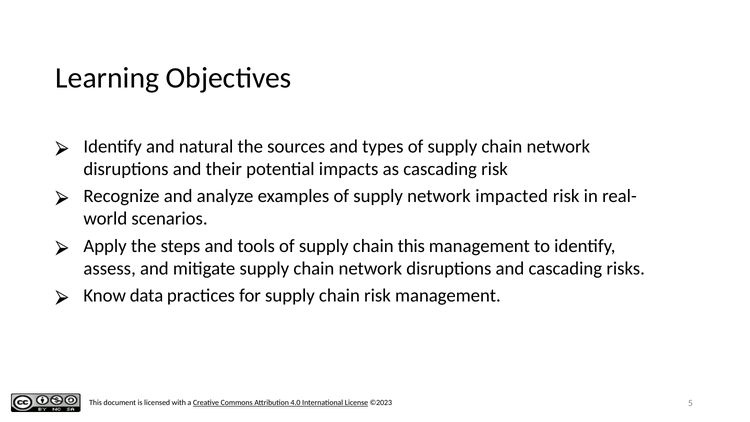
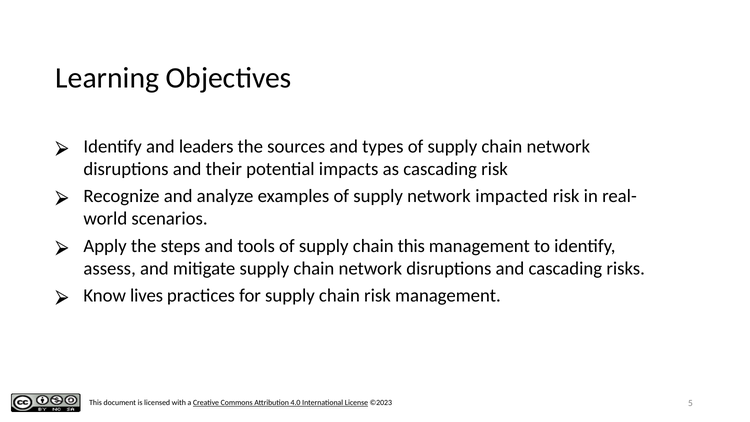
natural: natural -> leaders
data: data -> lives
